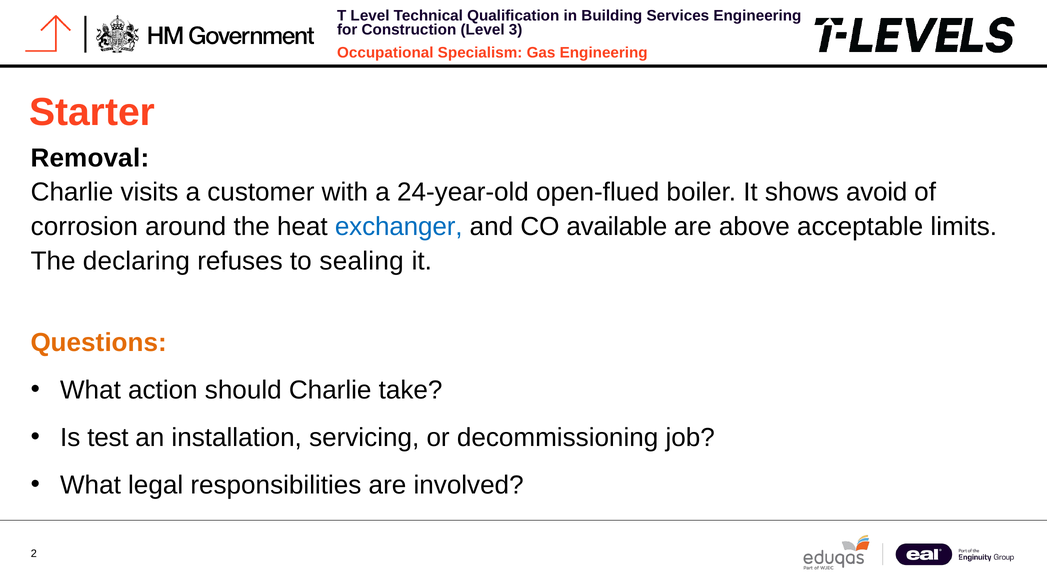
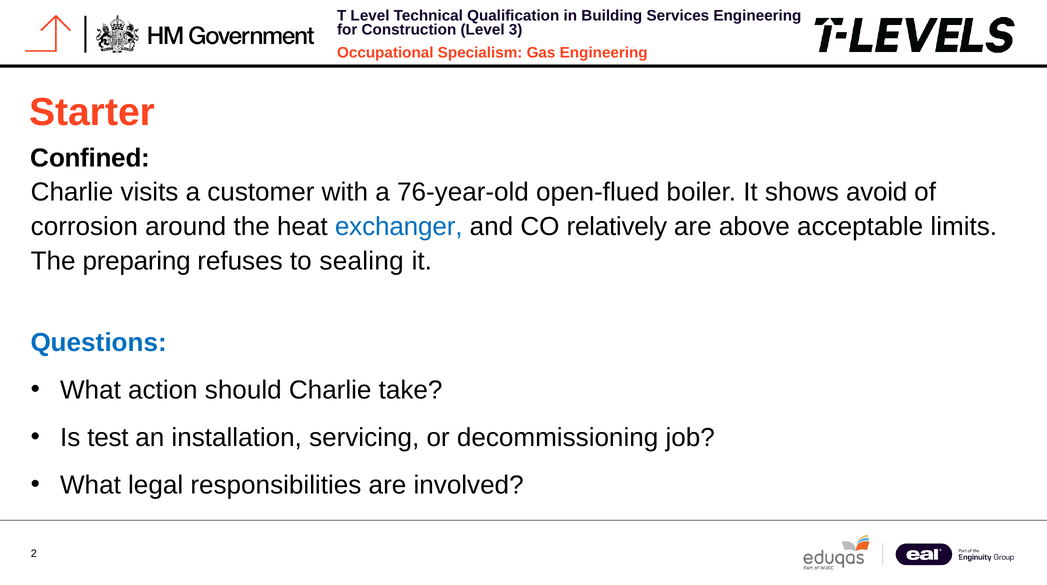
Removal: Removal -> Confined
24-year-old: 24-year-old -> 76-year-old
available: available -> relatively
declaring: declaring -> preparing
Questions colour: orange -> blue
